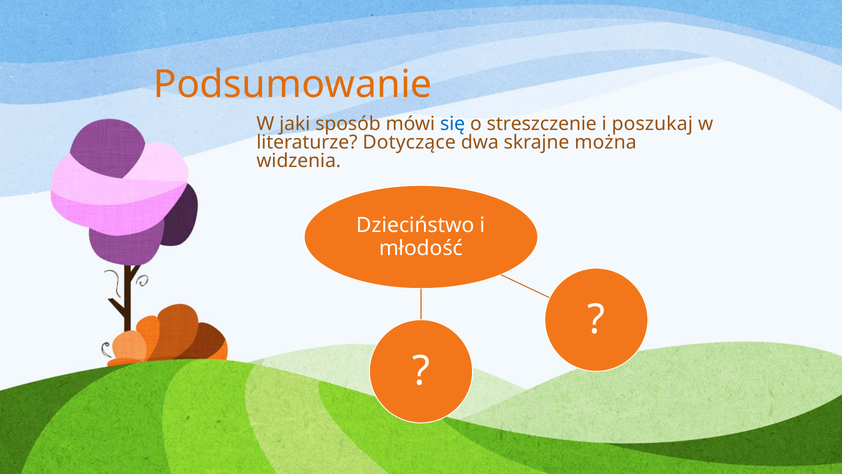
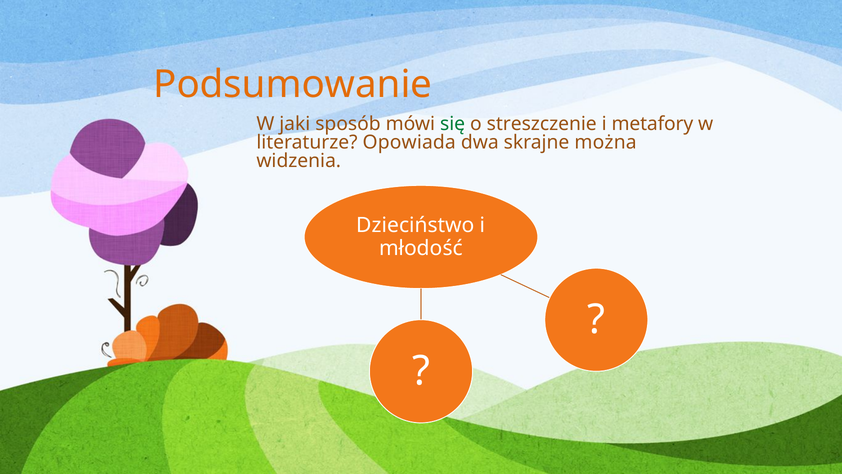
się colour: blue -> green
poszukaj: poszukaj -> metafory
Dotyczące: Dotyczące -> Opowiada
